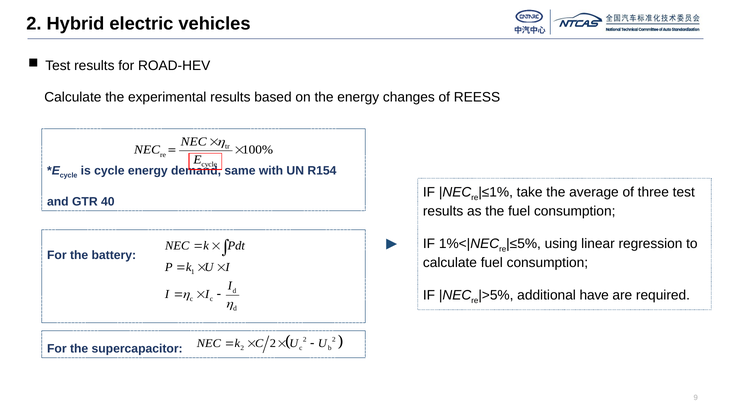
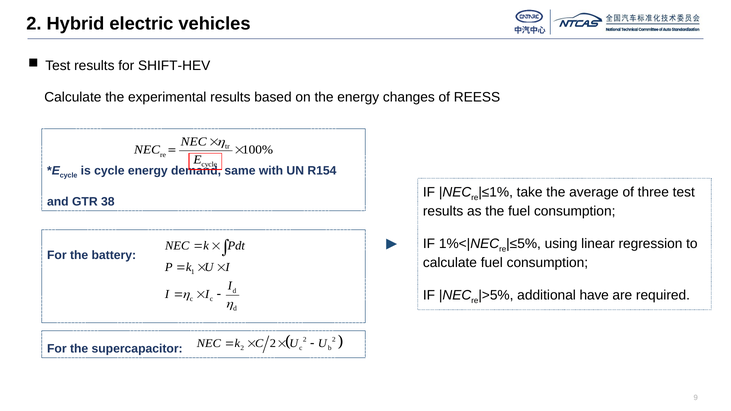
ROAD-HEV: ROAD-HEV -> SHIFT-HEV
40: 40 -> 38
